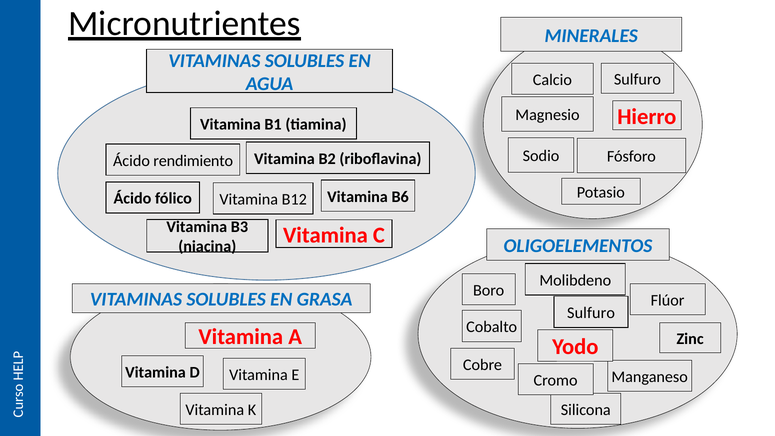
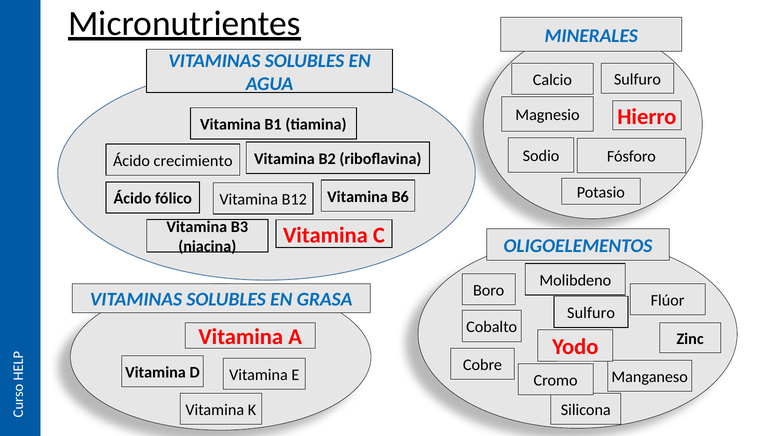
rendimiento: rendimiento -> crecimiento
